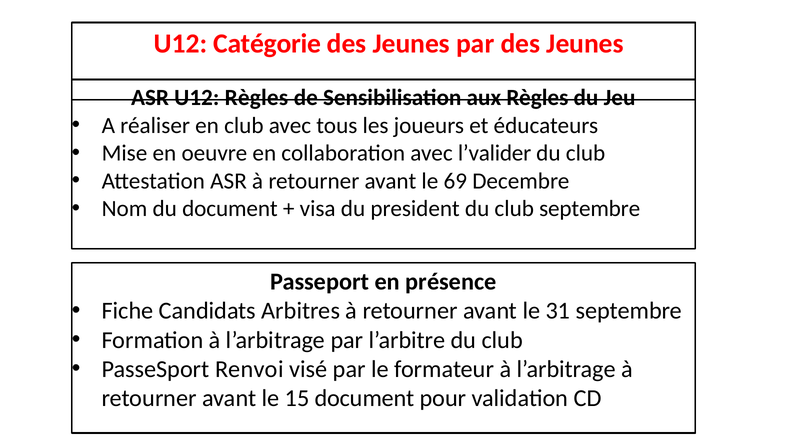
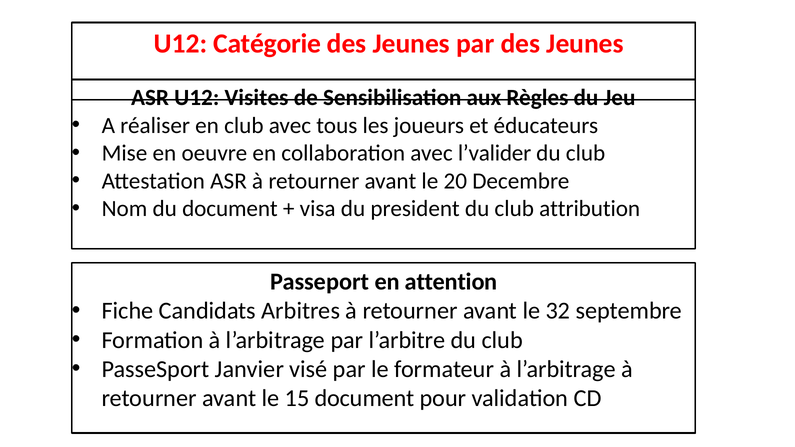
U12 Règles: Règles -> Visites
69: 69 -> 20
club septembre: septembre -> attribution
présence: présence -> attention
31: 31 -> 32
Renvoi: Renvoi -> Janvier
